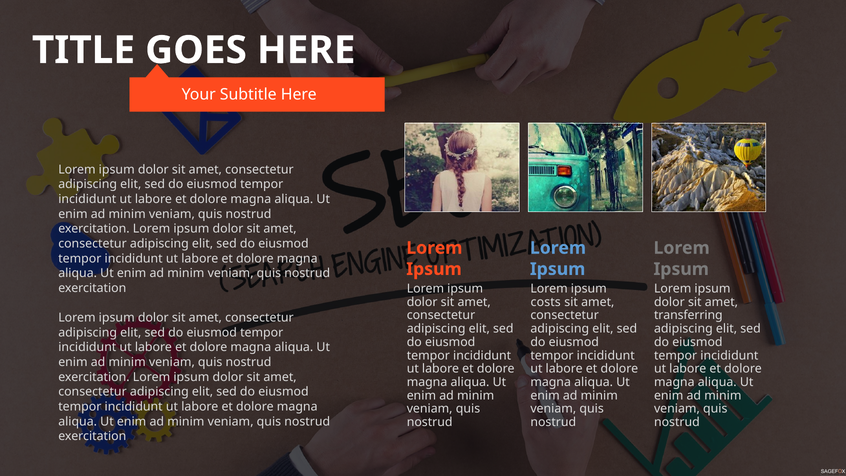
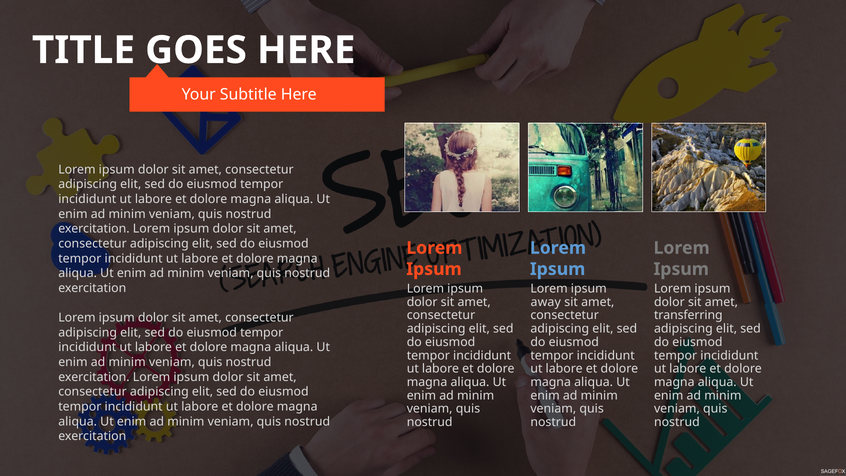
costs: costs -> away
